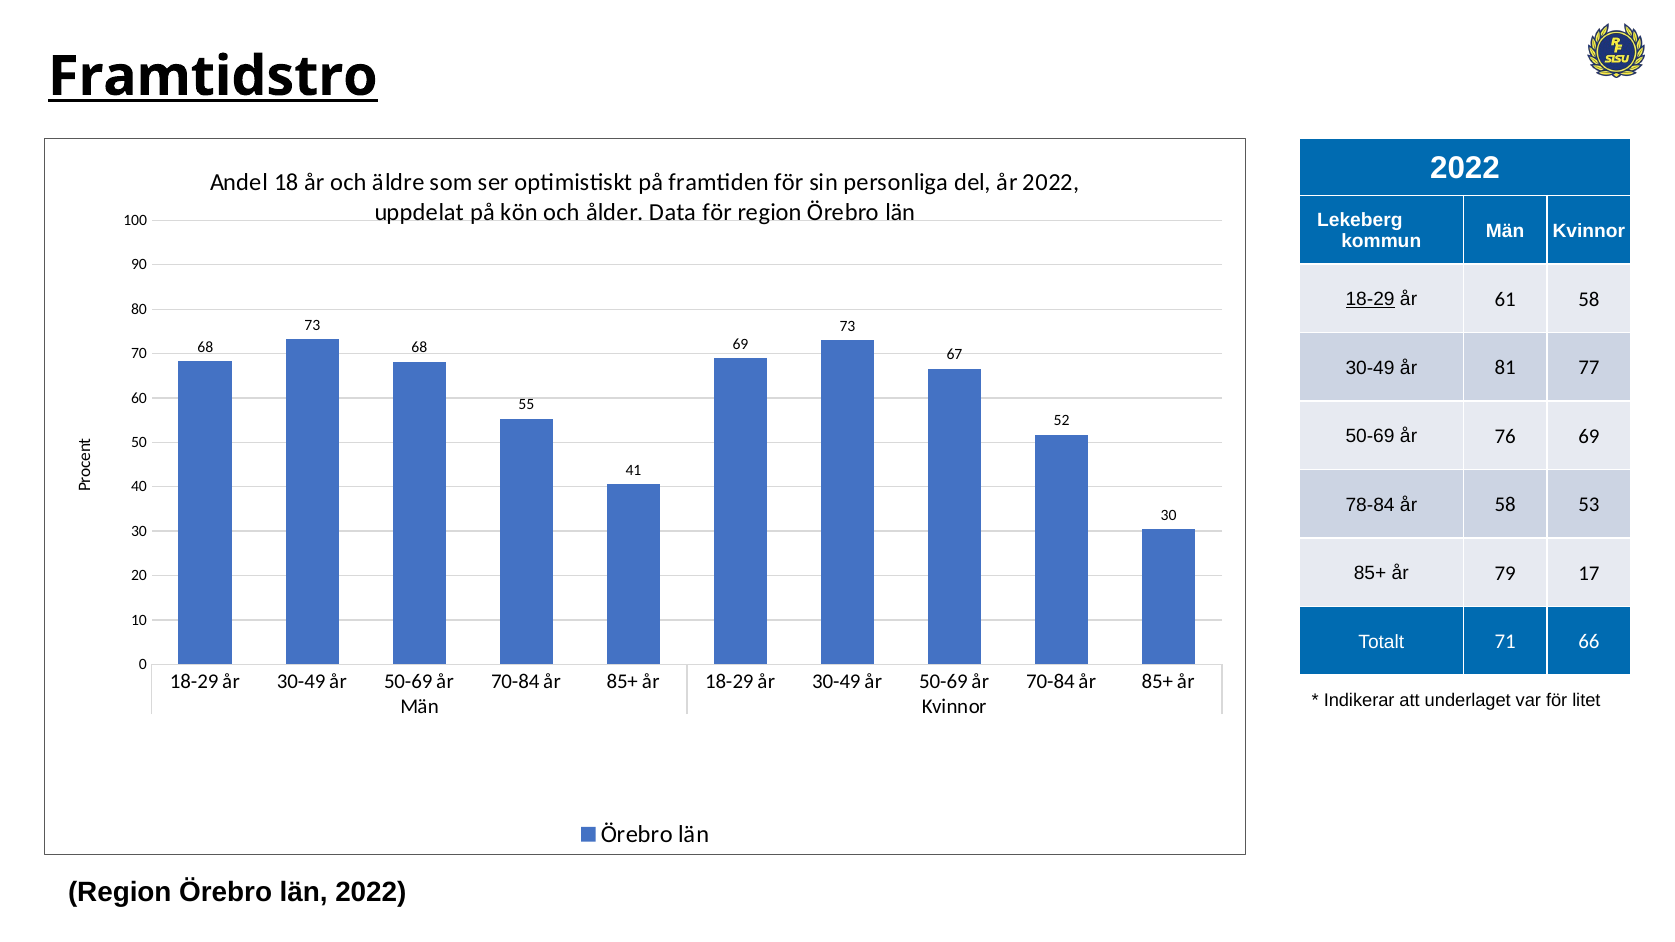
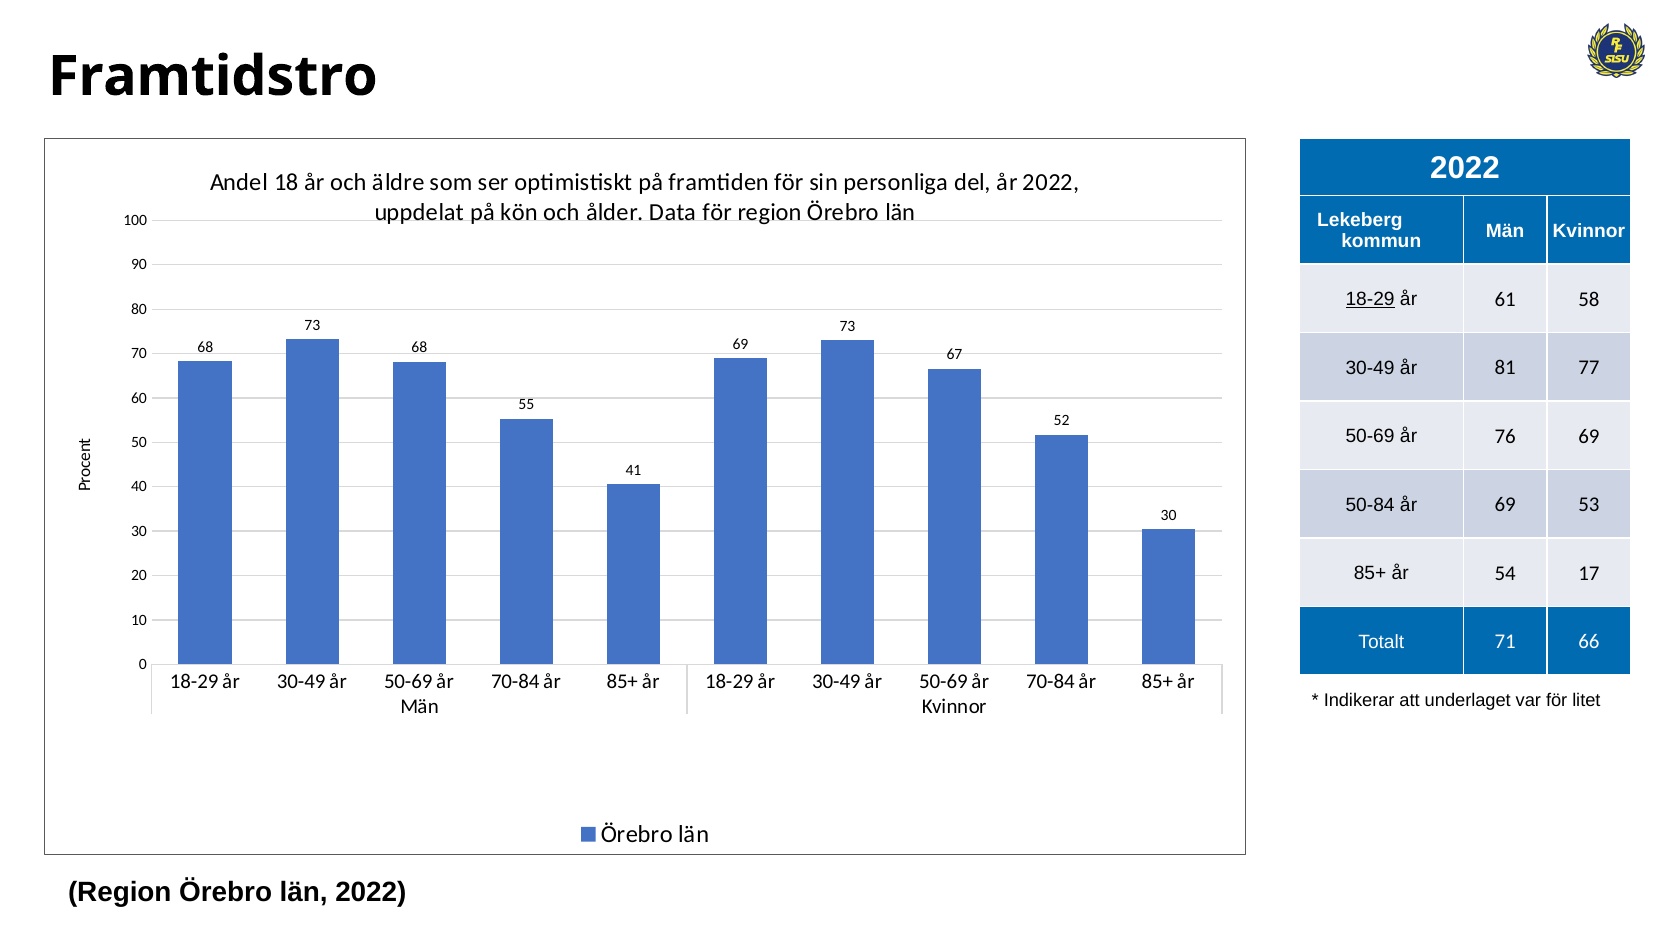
Framtidstro underline: present -> none
78-84: 78-84 -> 50-84
år 58: 58 -> 69
79: 79 -> 54
